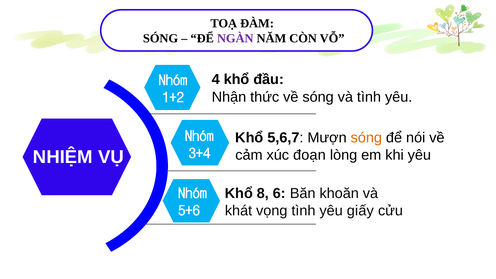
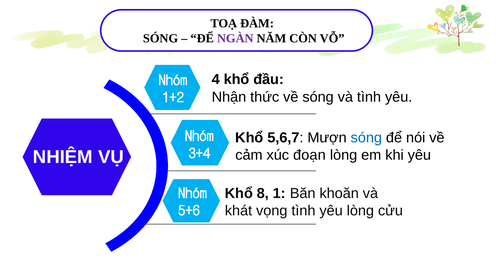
sóng at (366, 138) colour: orange -> blue
6: 6 -> 1
yêu giấy: giấy -> lòng
